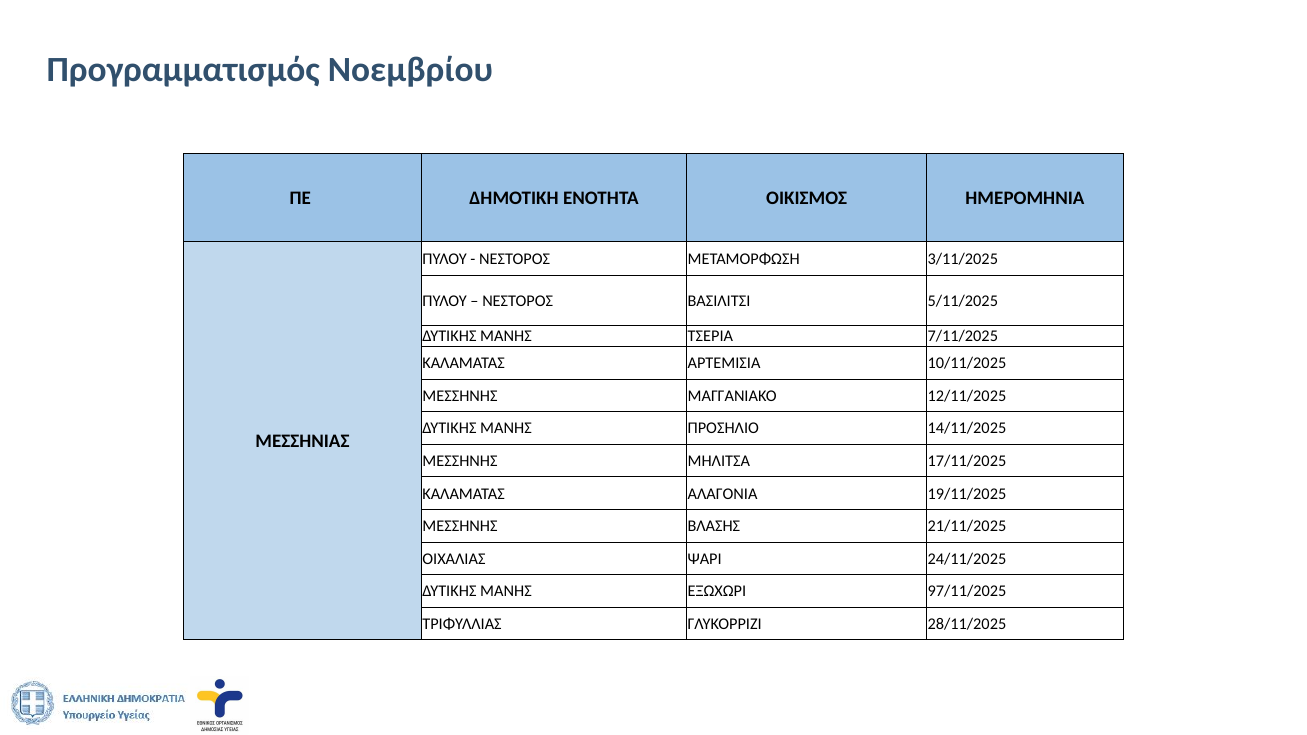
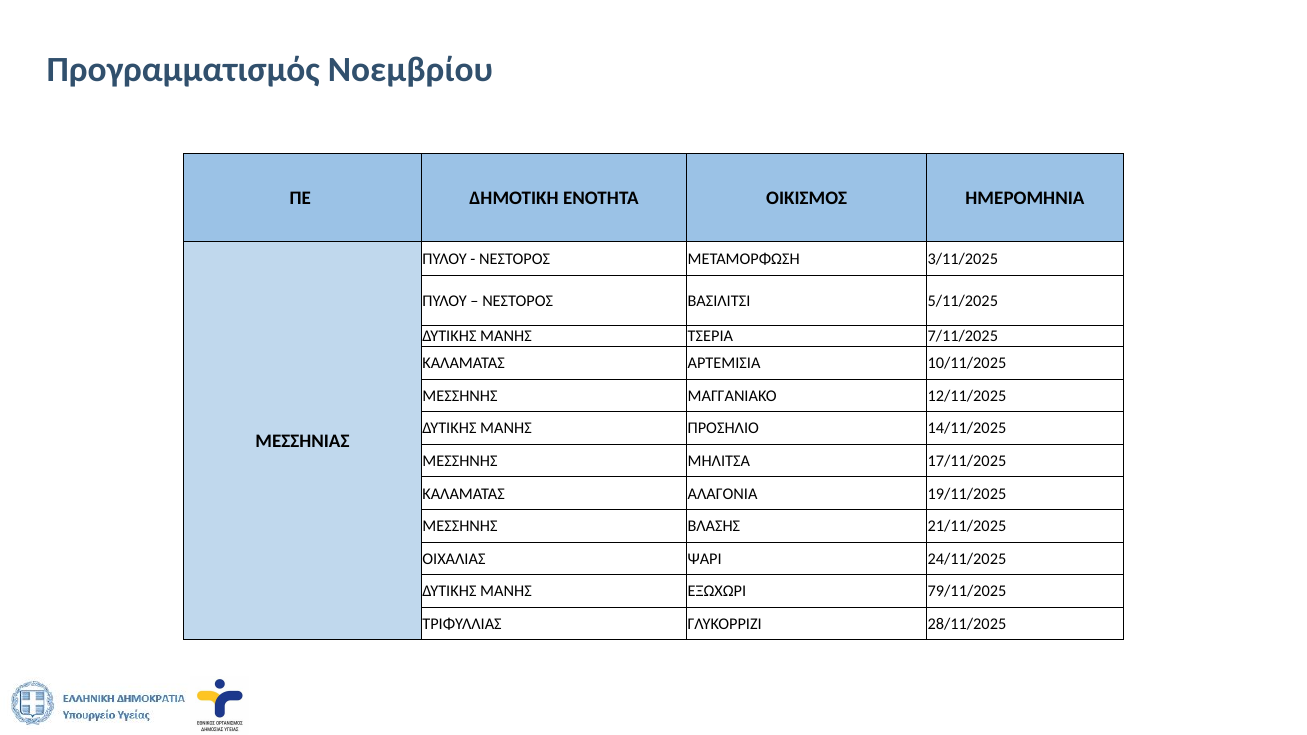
97/11/2025: 97/11/2025 -> 79/11/2025
